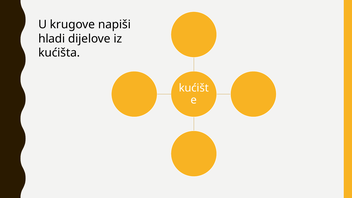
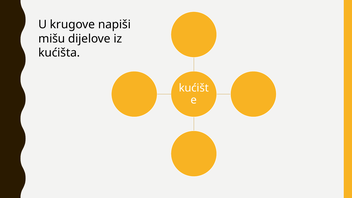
hladi: hladi -> mišu
